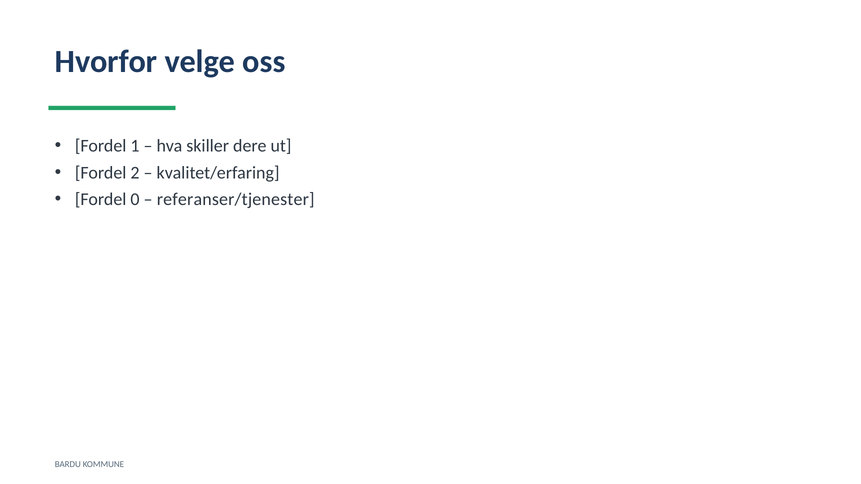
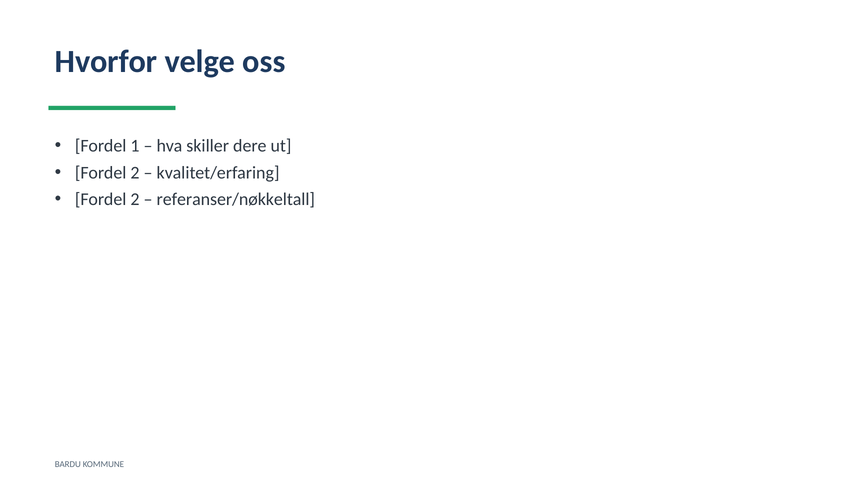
0 at (135, 200): 0 -> 2
referanser/tjenester: referanser/tjenester -> referanser/nøkkeltall
